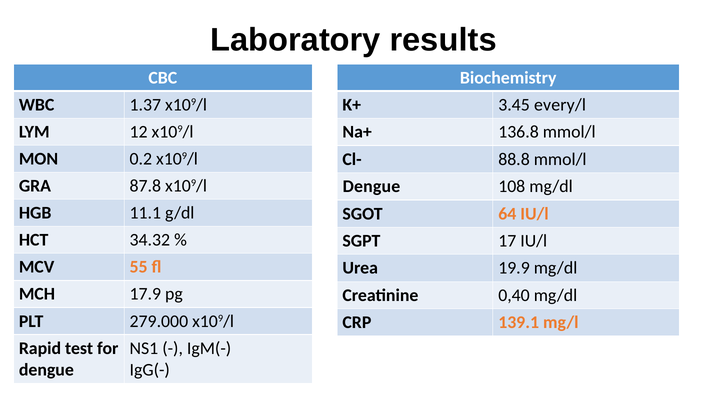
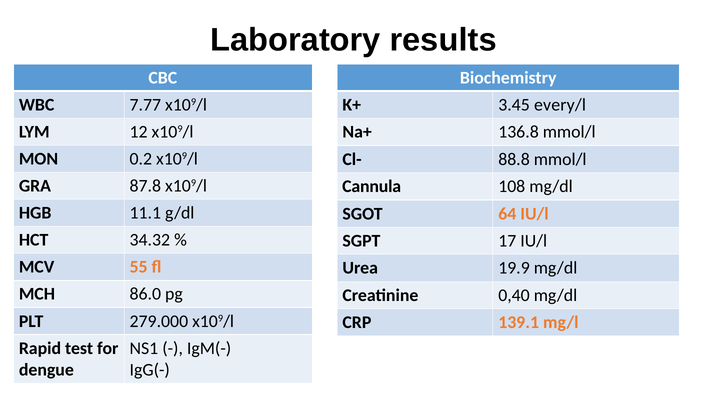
1.37: 1.37 -> 7.77
Dengue at (371, 187): Dengue -> Cannula
17.9: 17.9 -> 86.0
